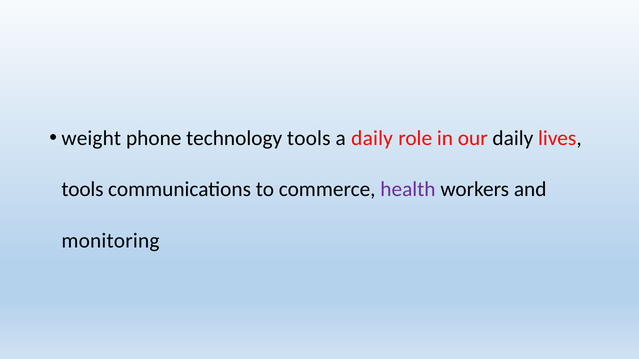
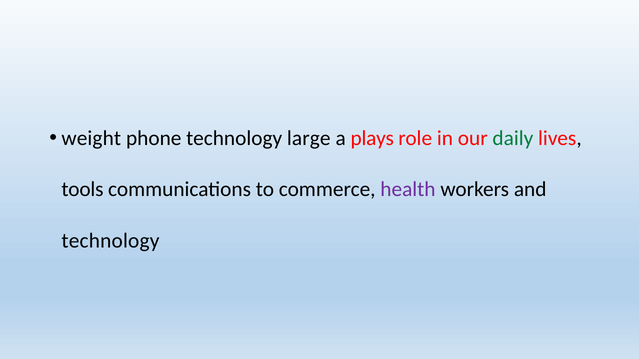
technology tools: tools -> large
a daily: daily -> plays
daily at (513, 138) colour: black -> green
monitoring at (110, 241): monitoring -> technology
